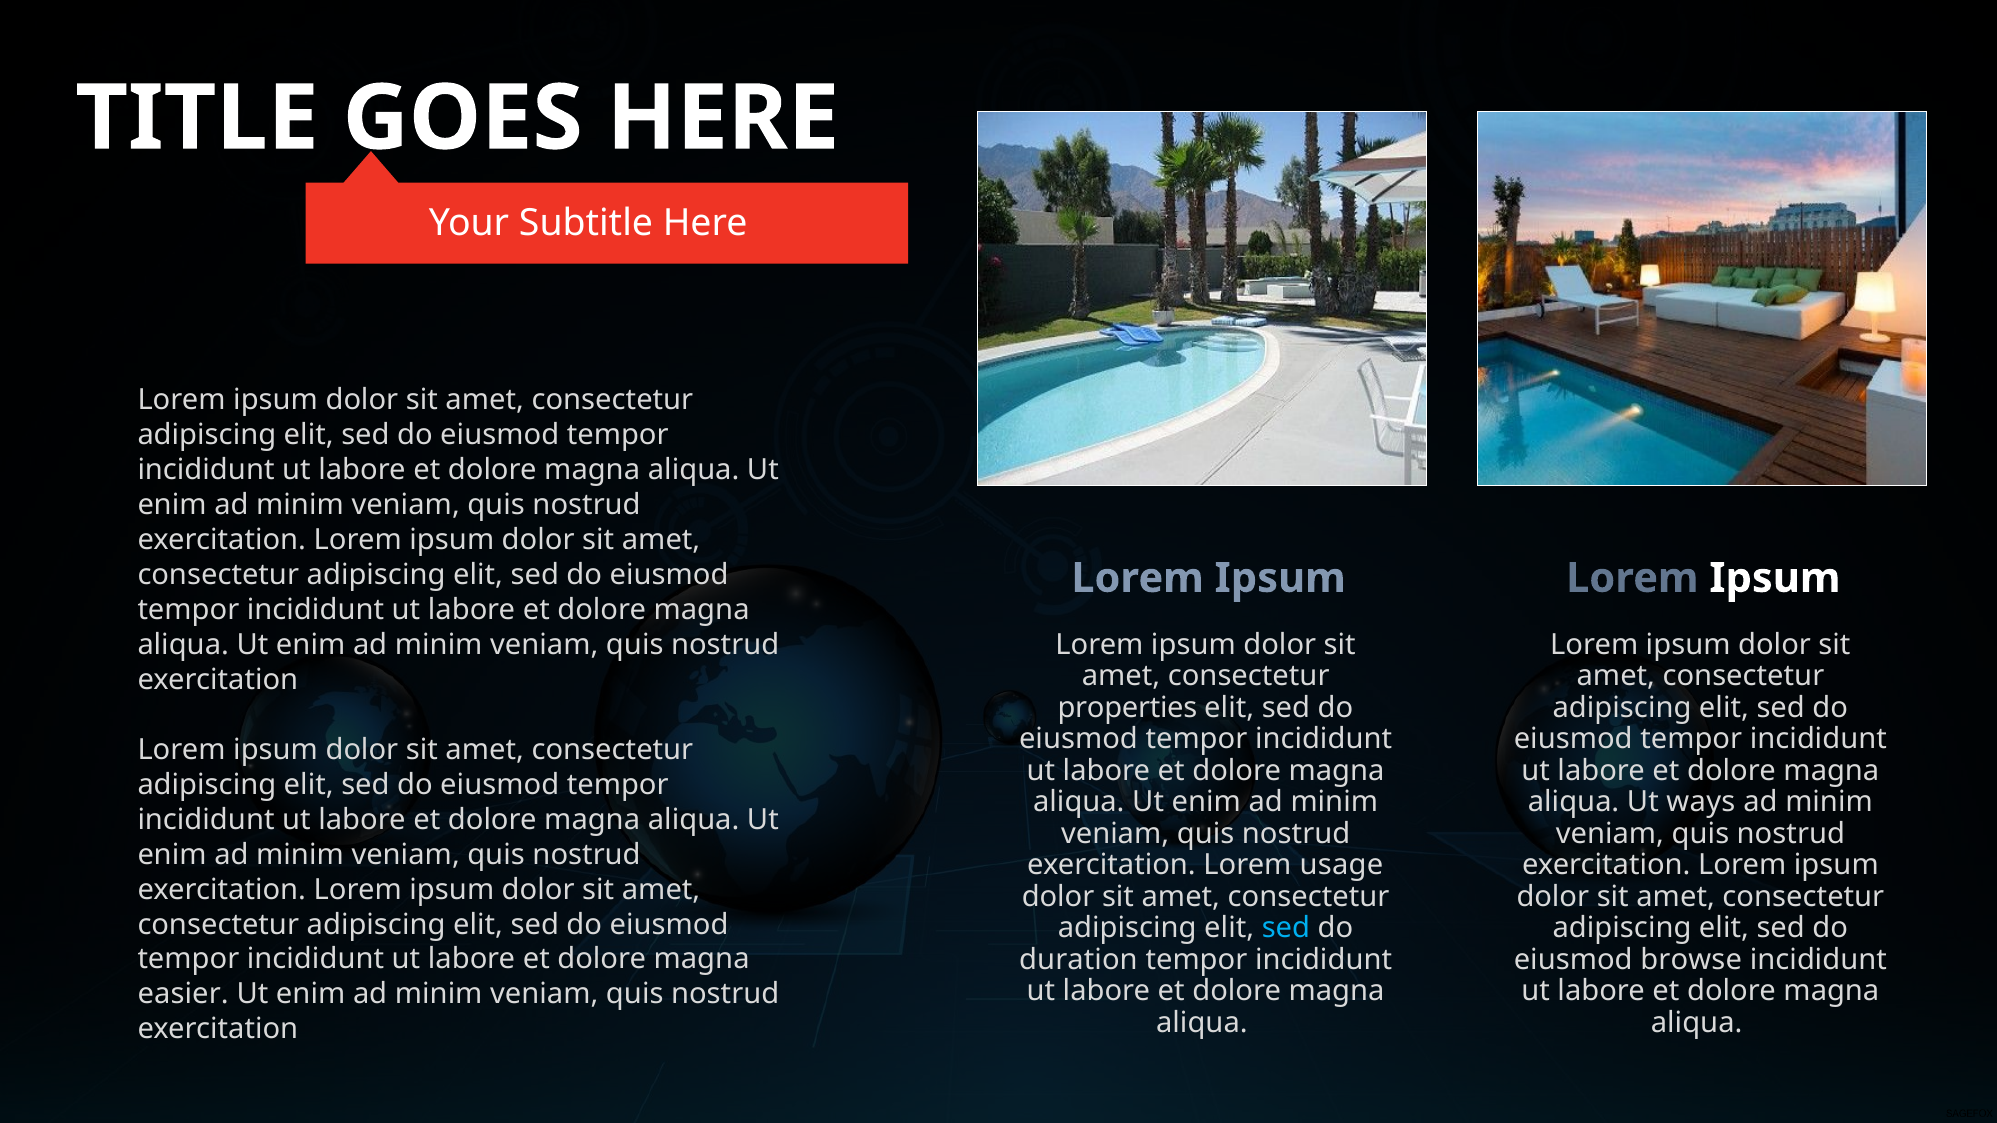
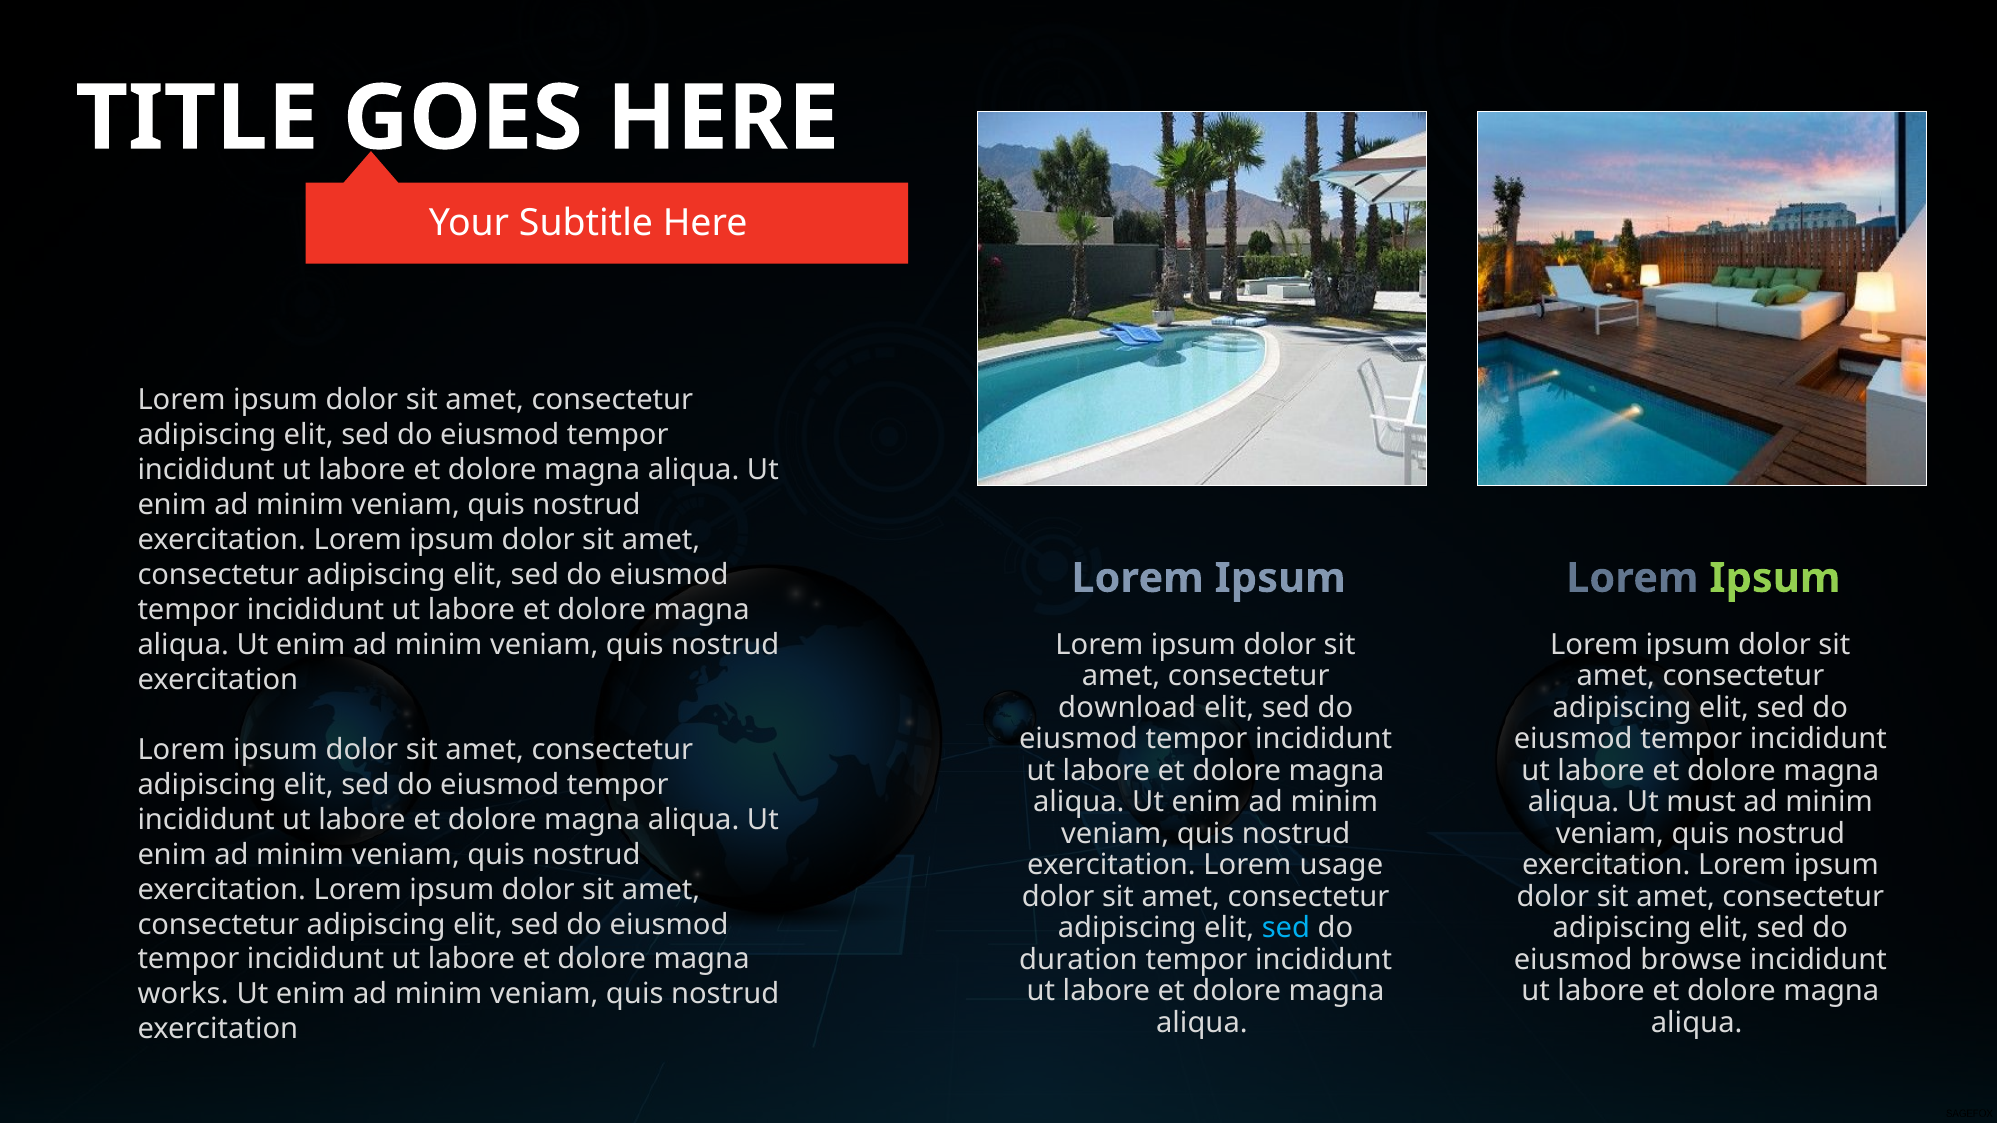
Ipsum at (1775, 578) colour: white -> light green
properties: properties -> download
ways: ways -> must
easier: easier -> works
